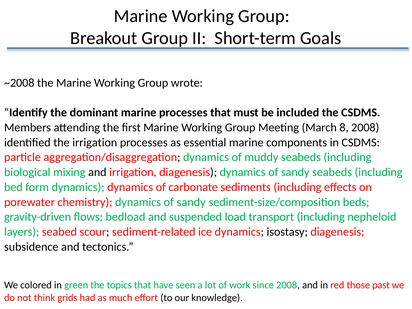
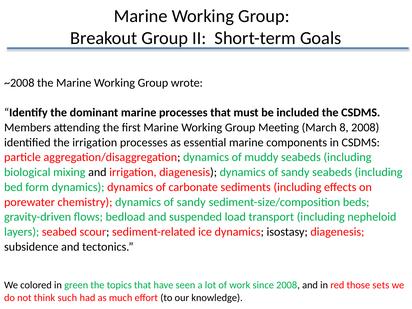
past: past -> sets
grids: grids -> such
